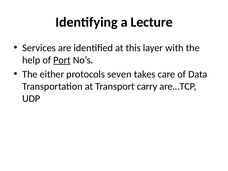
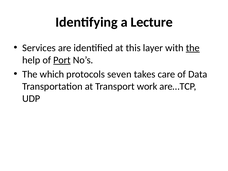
the at (193, 48) underline: none -> present
either: either -> which
carry: carry -> work
